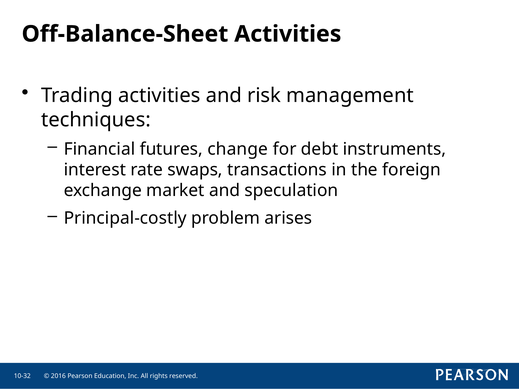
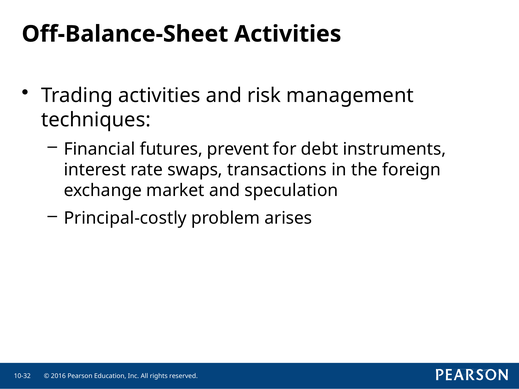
change: change -> prevent
